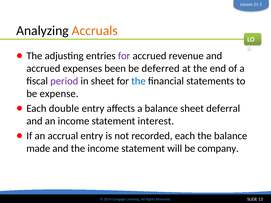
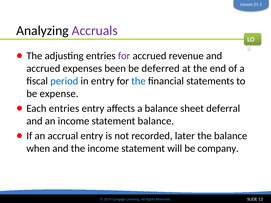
Accruals colour: orange -> purple
period colour: purple -> blue
in sheet: sheet -> entry
Each double: double -> entries
statement interest: interest -> balance
recorded each: each -> later
made: made -> when
